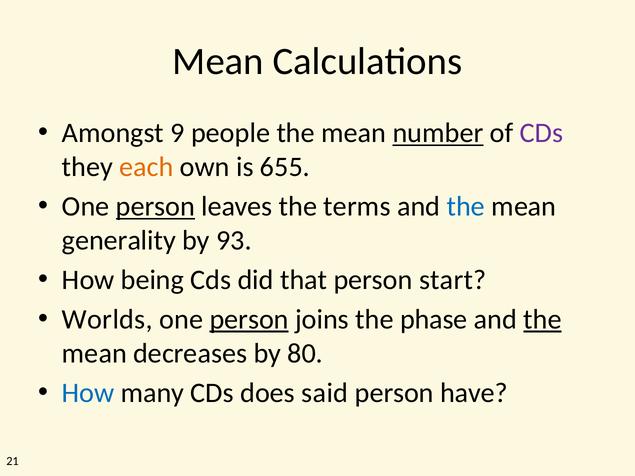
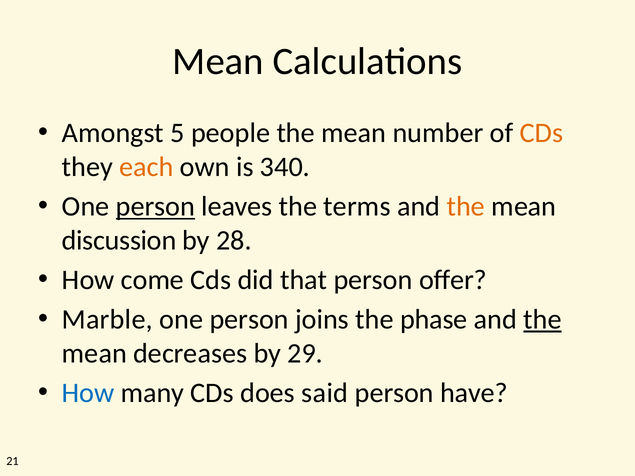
9: 9 -> 5
number underline: present -> none
CDs at (541, 133) colour: purple -> orange
655: 655 -> 340
the at (466, 207) colour: blue -> orange
generality: generality -> discussion
93: 93 -> 28
being: being -> come
start: start -> offer
Worlds: Worlds -> Marble
person at (249, 320) underline: present -> none
80: 80 -> 29
